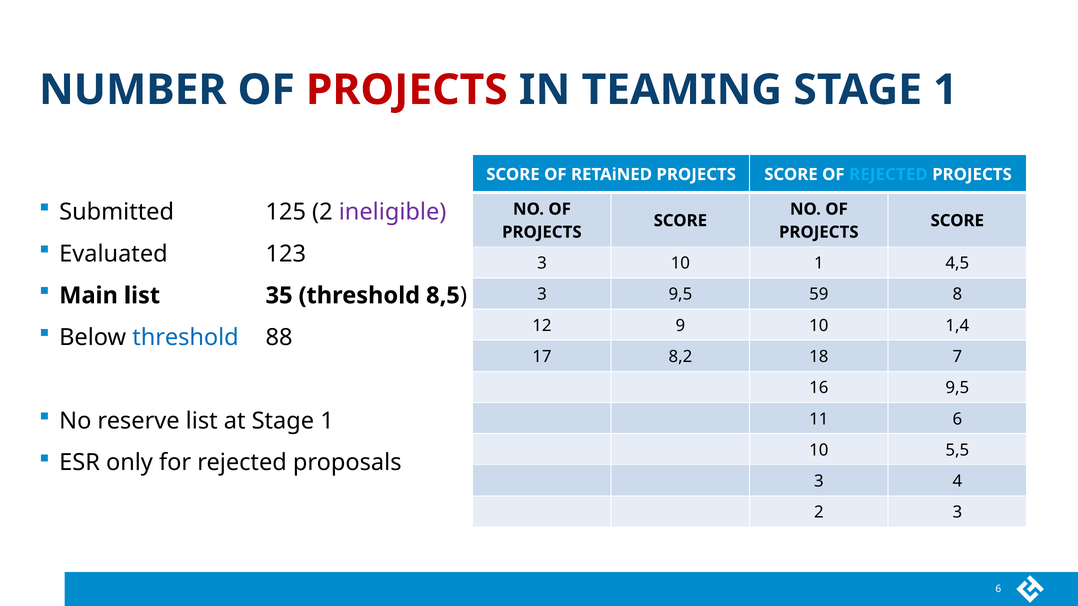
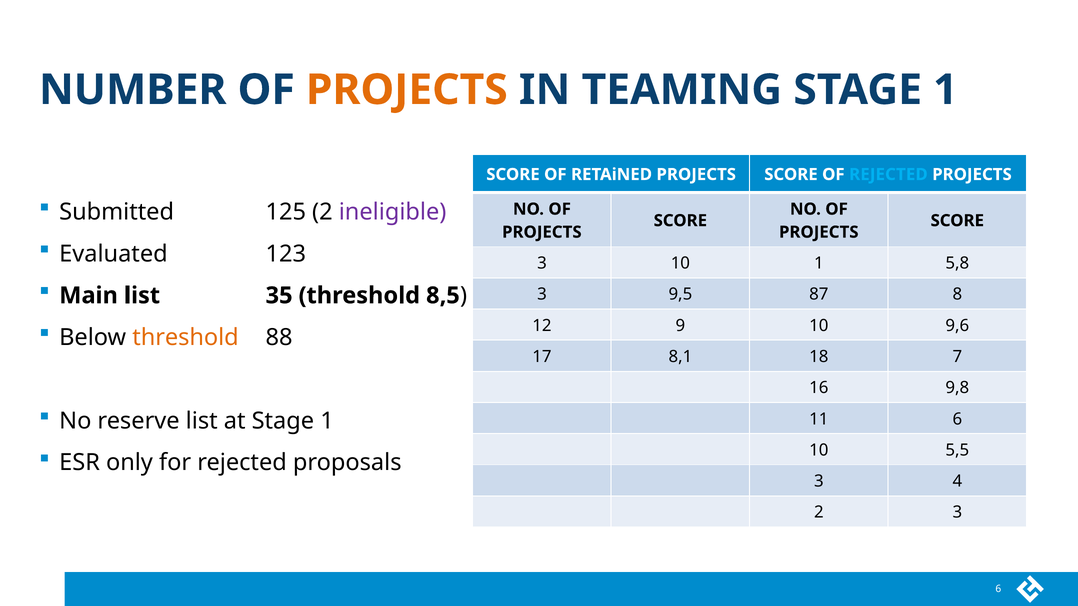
PROJECTS at (407, 90) colour: red -> orange
4,5: 4,5 -> 5,8
59: 59 -> 87
1,4: 1,4 -> 9,6
threshold at (186, 337) colour: blue -> orange
8,2: 8,2 -> 8,1
16 9,5: 9,5 -> 9,8
